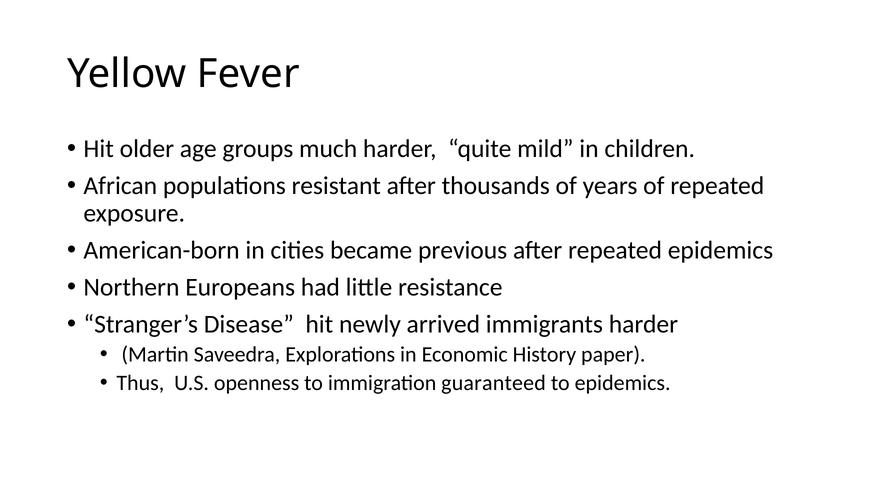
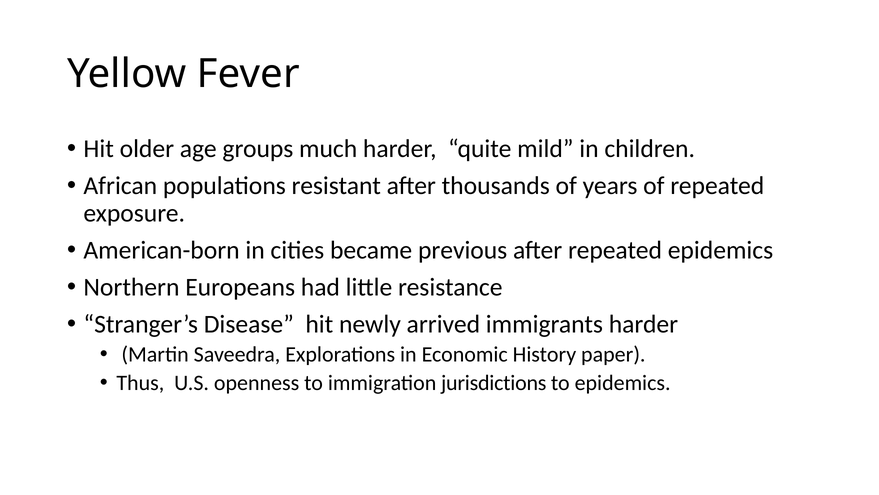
guaranteed: guaranteed -> jurisdictions
